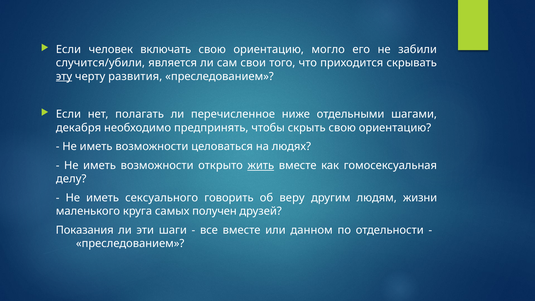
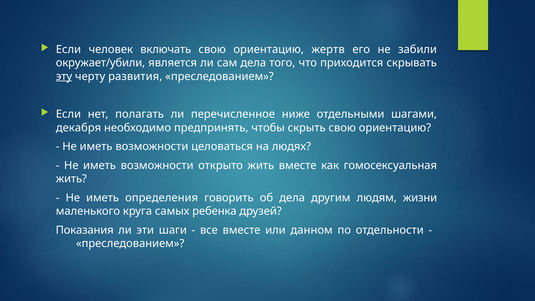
могло: могло -> жертв
случится/убили: случится/убили -> окружает/убили
сам свои: свои -> дела
жить at (261, 166) underline: present -> none
делу at (71, 179): делу -> жить
сексуального: сексуального -> определения
об веру: веру -> дела
получен: получен -> ребенка
